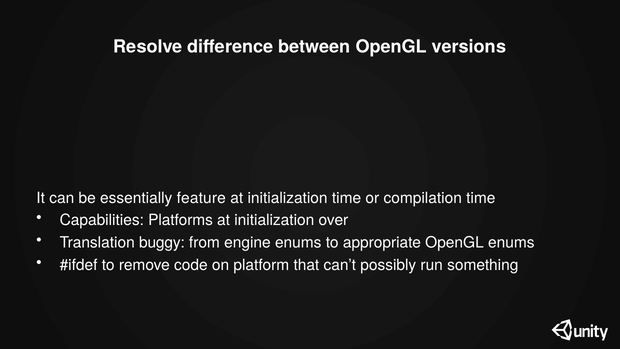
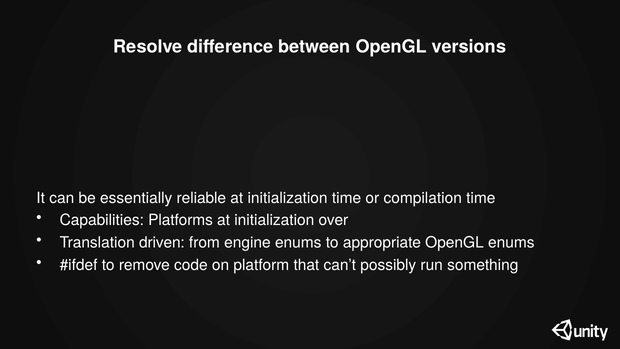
feature: feature -> reliable
buggy: buggy -> driven
